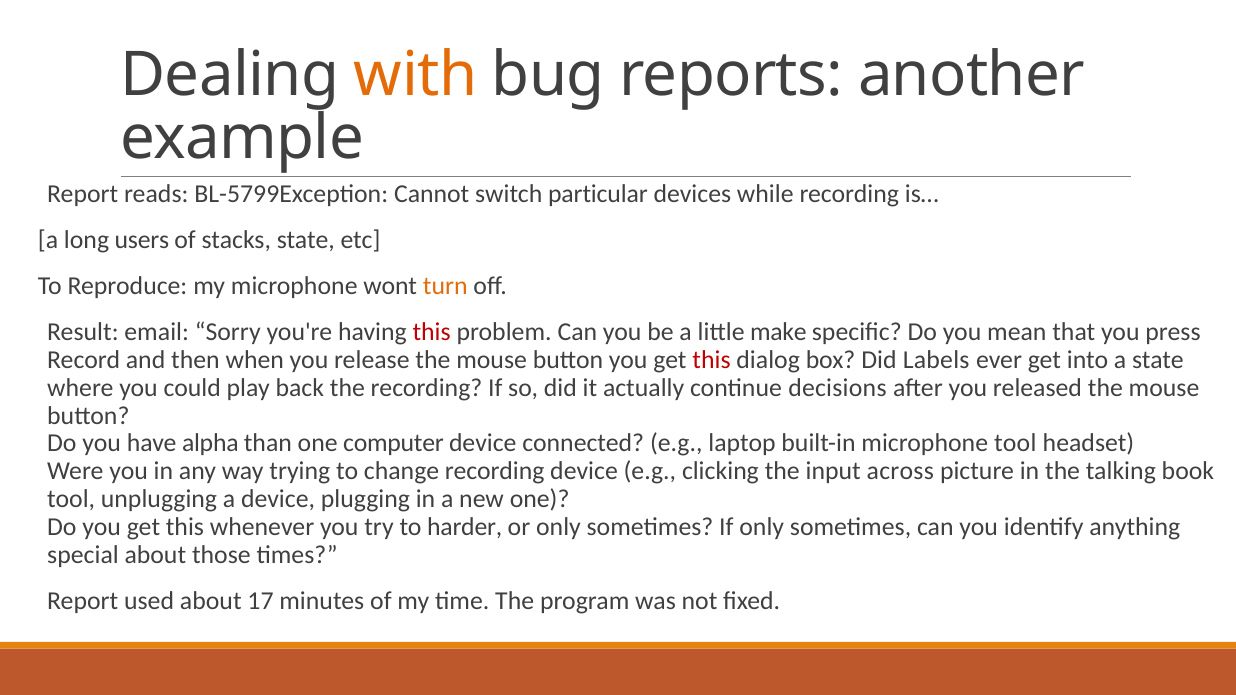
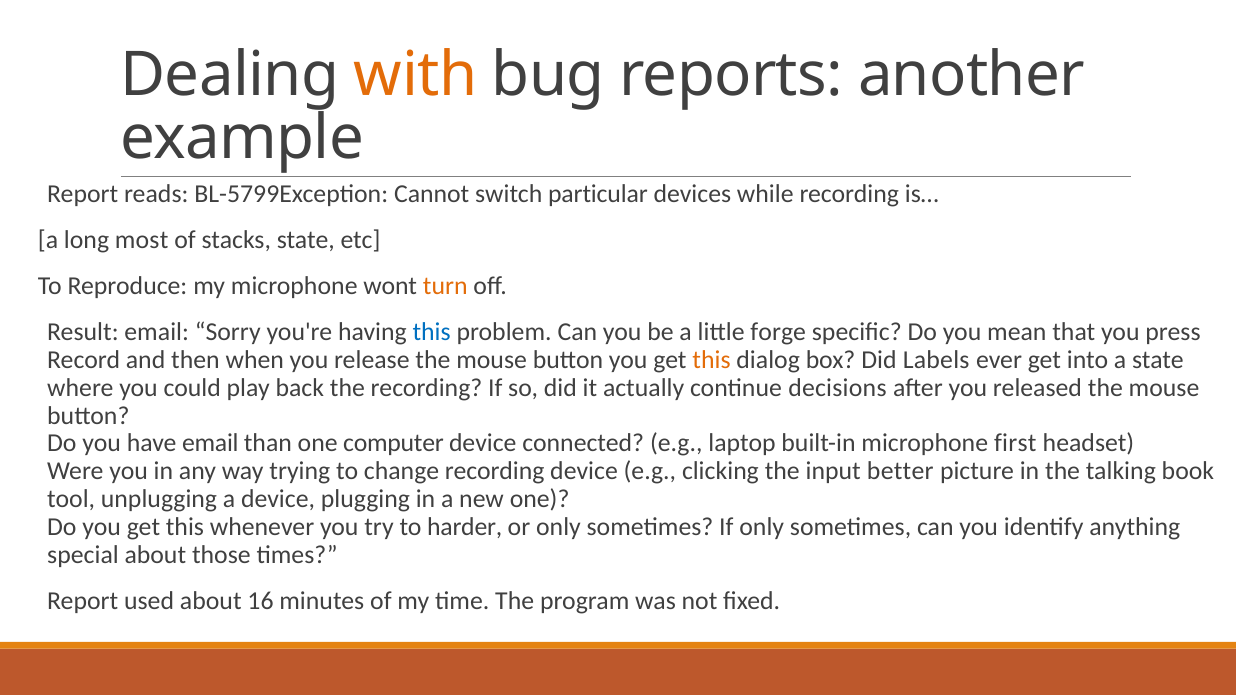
users: users -> most
this at (432, 332) colour: red -> blue
make: make -> forge
this at (712, 360) colour: red -> orange
have alpha: alpha -> email
microphone tool: tool -> first
across: across -> better
17: 17 -> 16
